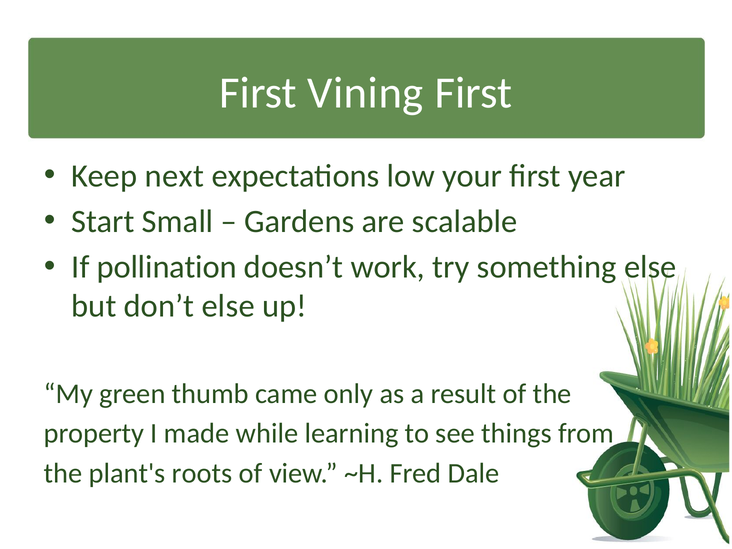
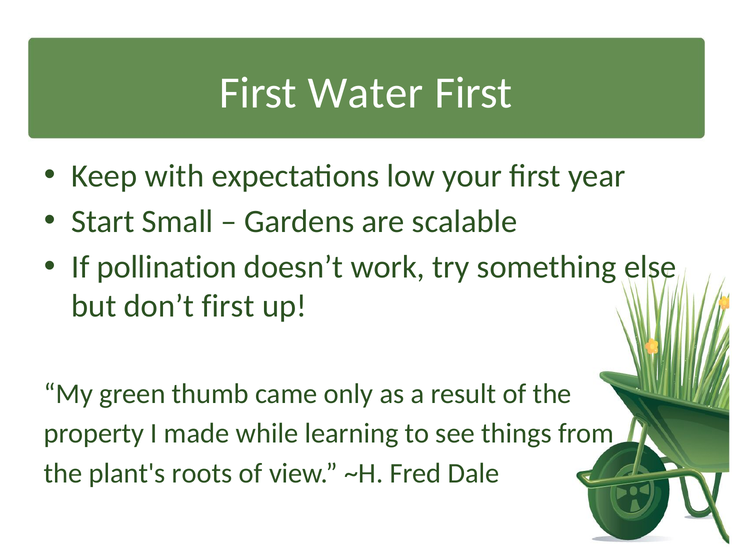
Vining: Vining -> Water
next: next -> with
don’t else: else -> first
